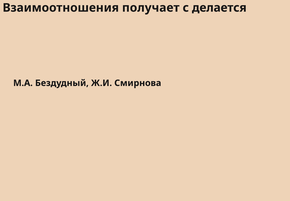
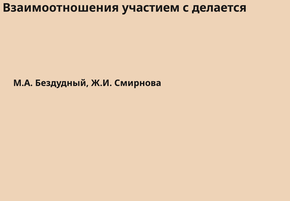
получает: получает -> участием
